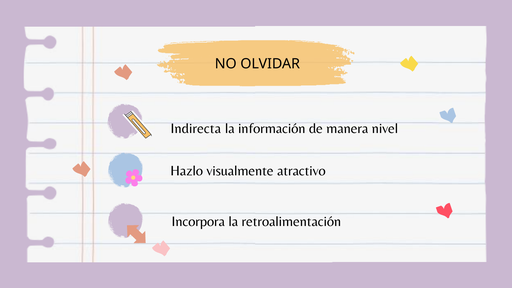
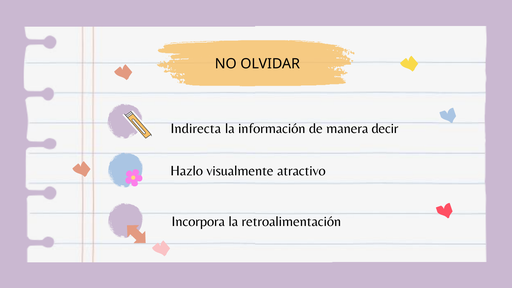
nivel: nivel -> decir
